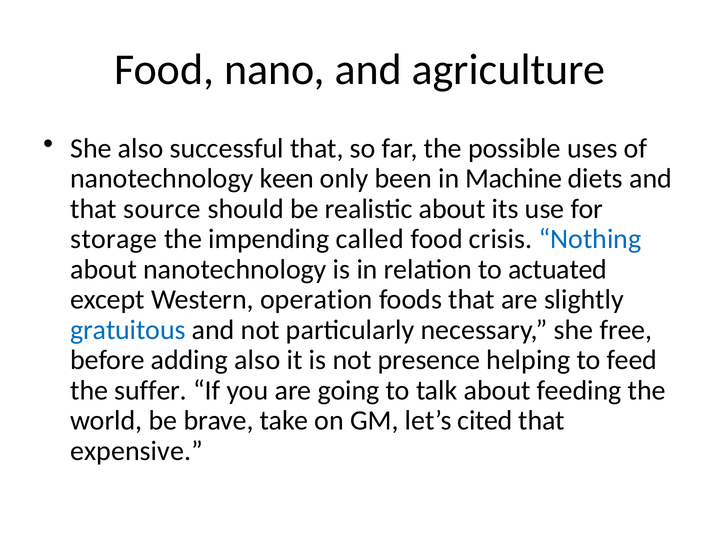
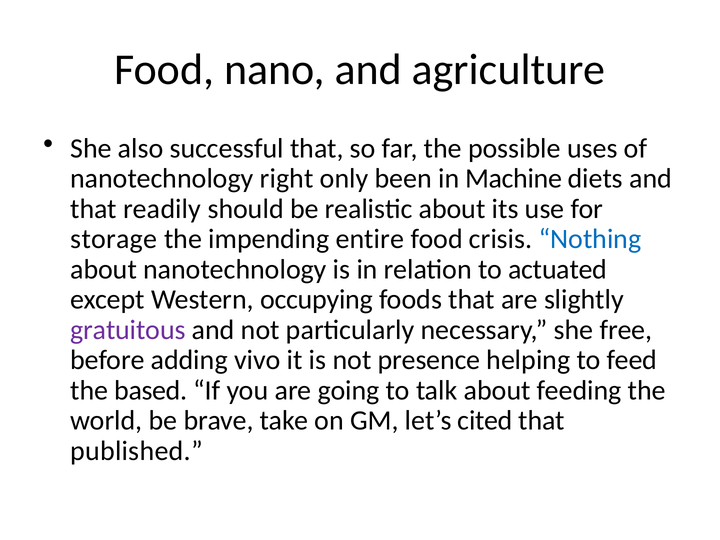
keen: keen -> right
source: source -> readily
called: called -> entire
operation: operation -> occupying
gratuitous colour: blue -> purple
adding also: also -> vivo
suffer: suffer -> based
expensive: expensive -> published
